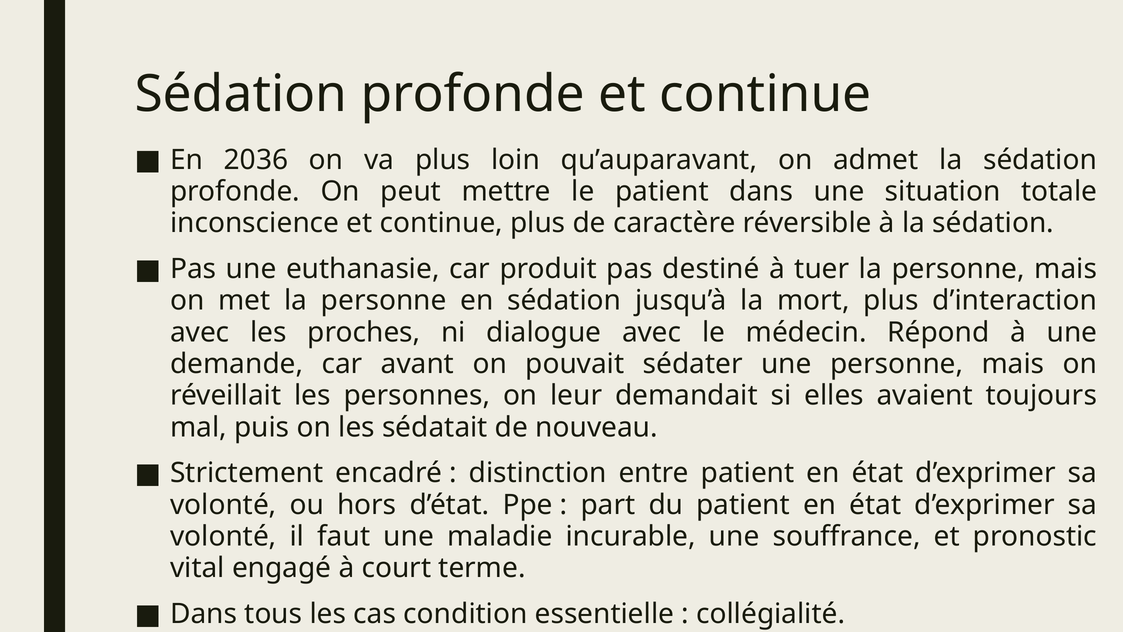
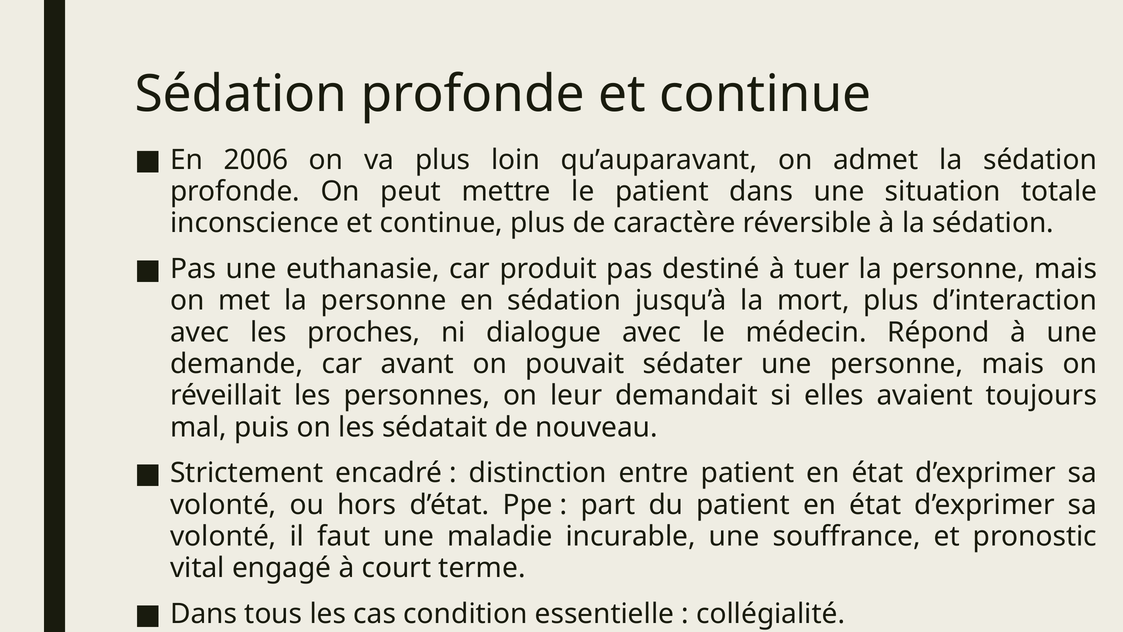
2036: 2036 -> 2006
